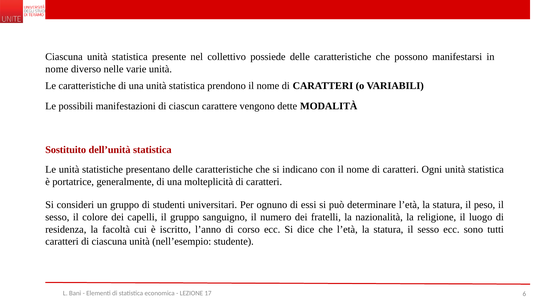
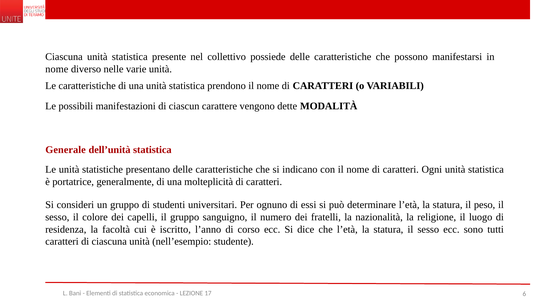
Sostituito: Sostituito -> Generale
